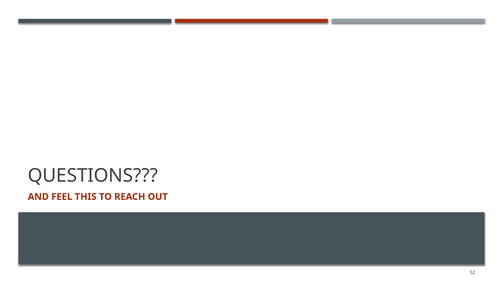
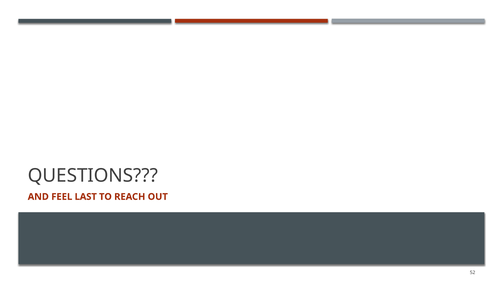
THIS: THIS -> LAST
